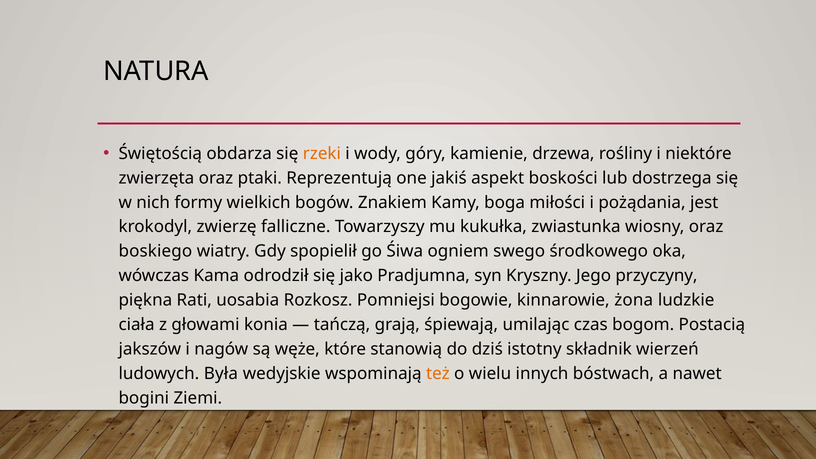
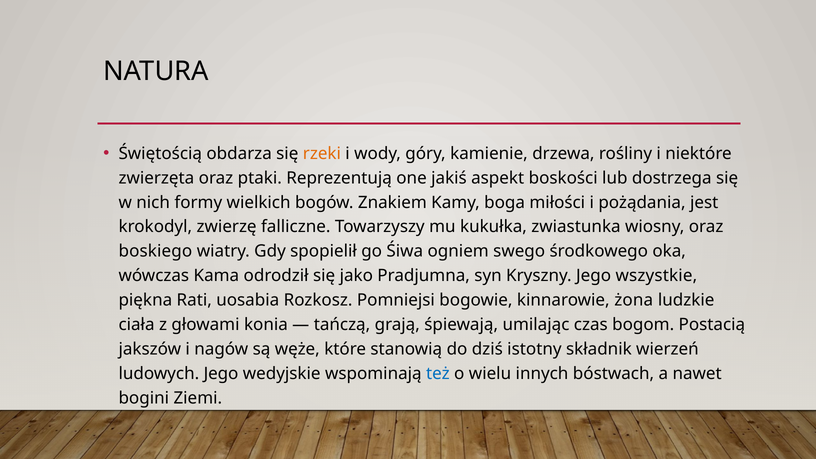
przyczyny: przyczyny -> wszystkie
ludowych Była: Była -> Jego
też colour: orange -> blue
